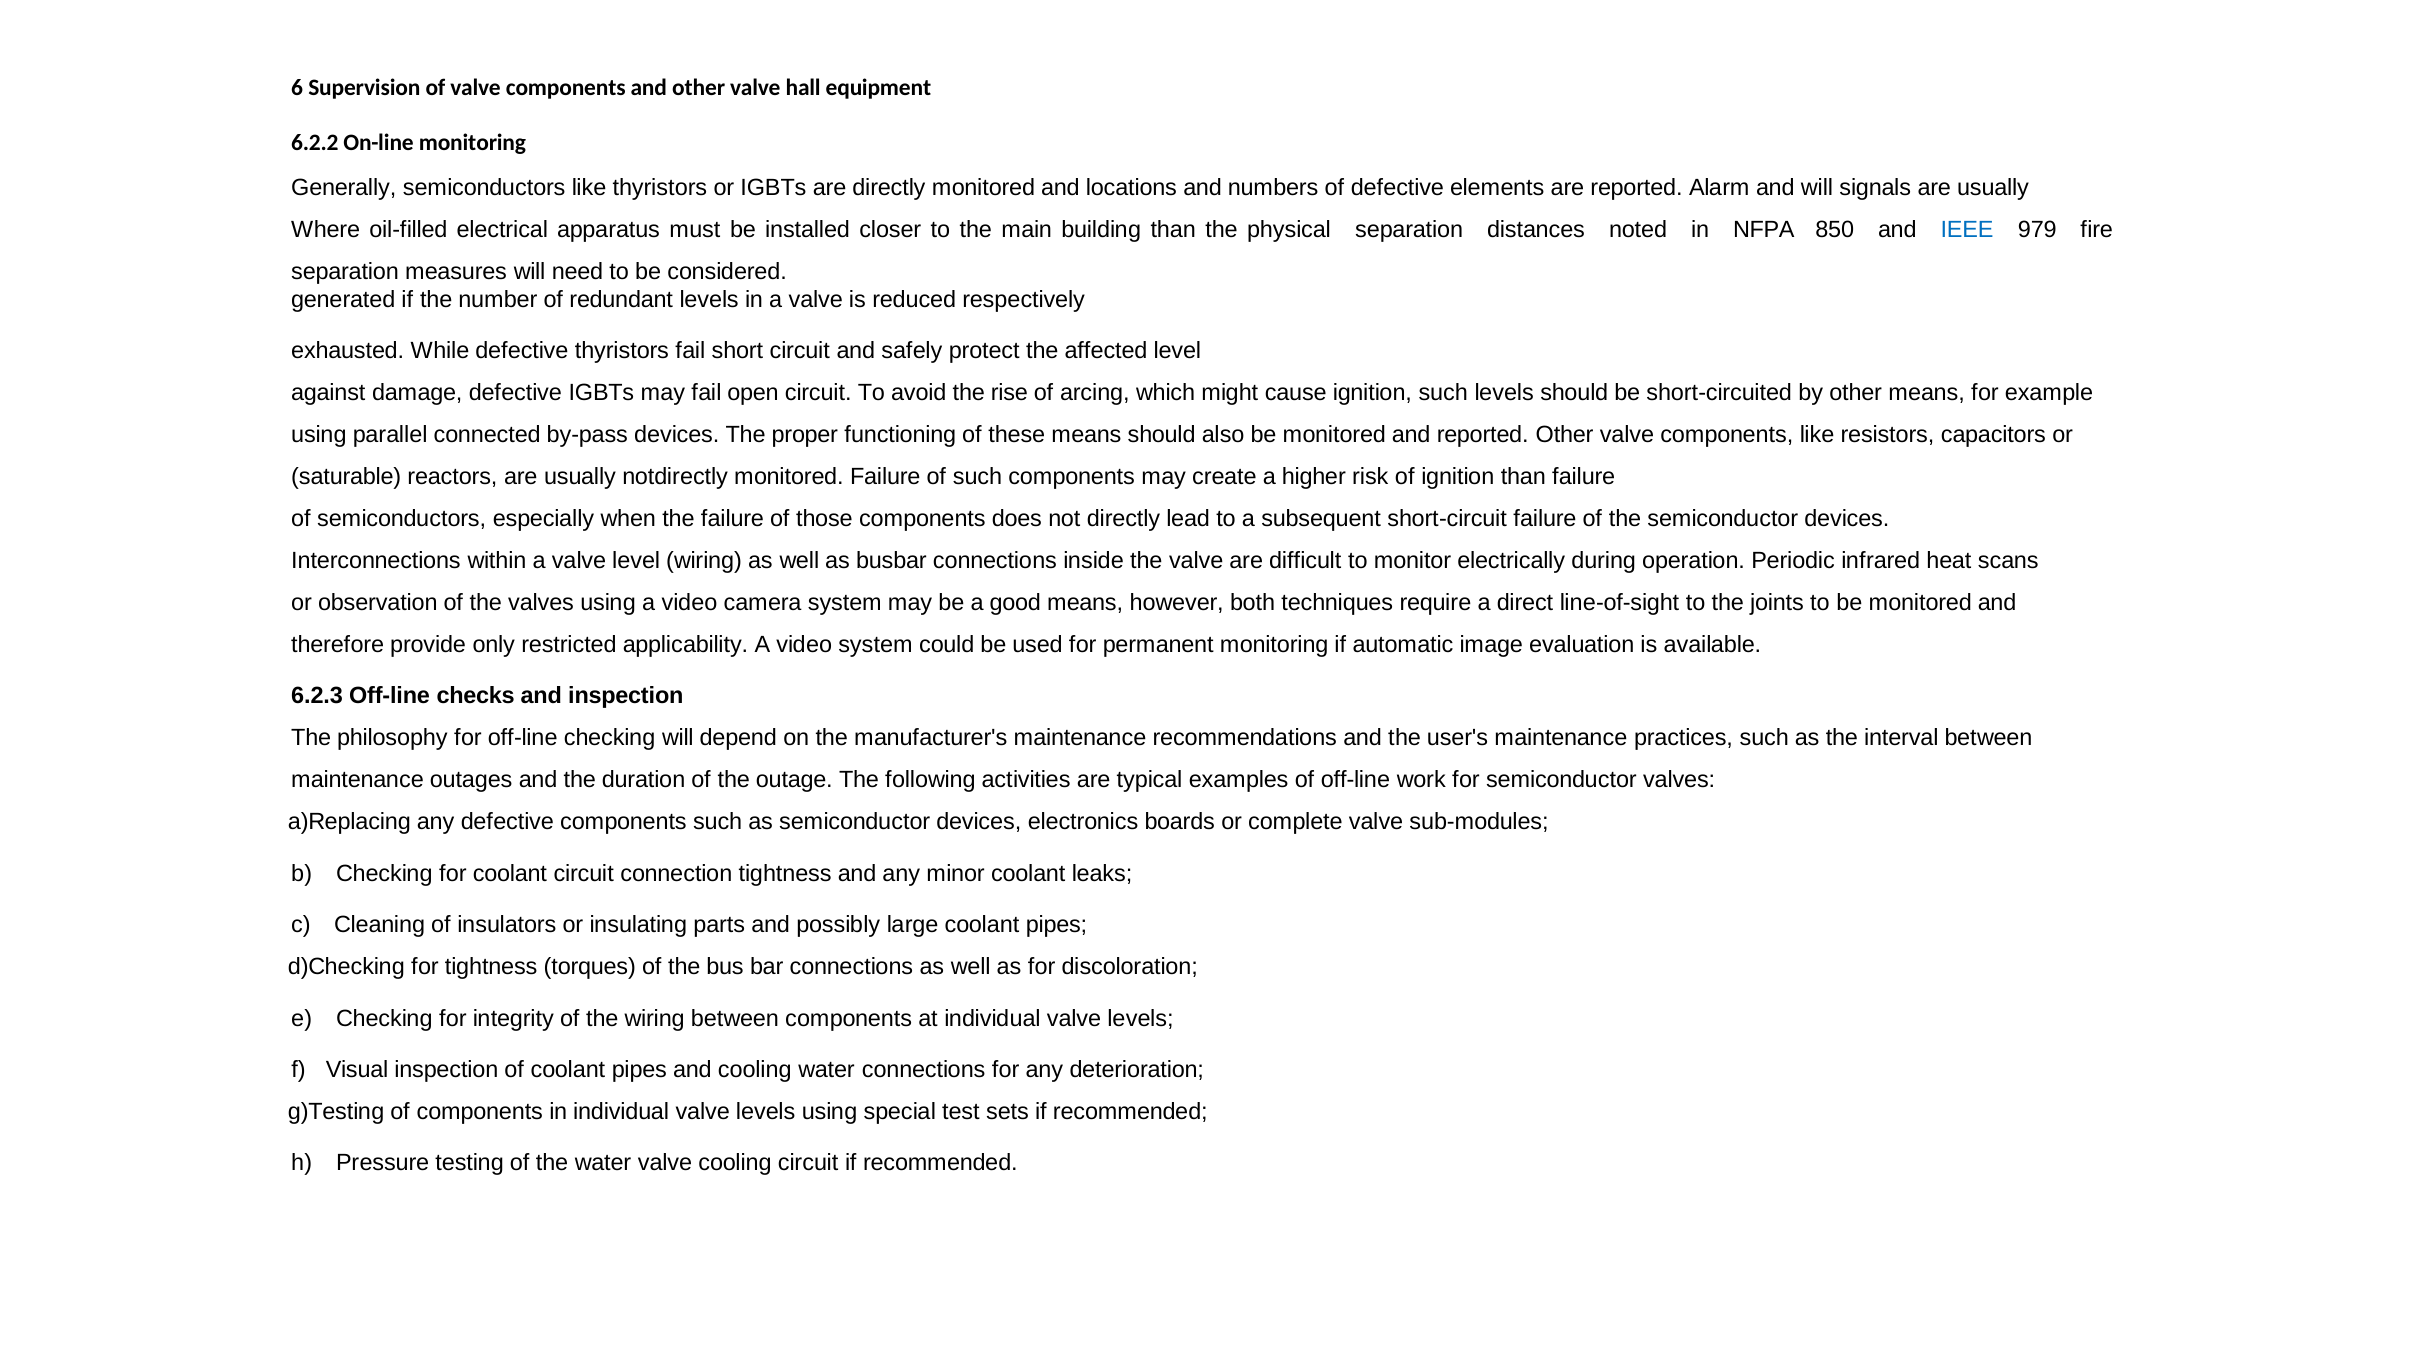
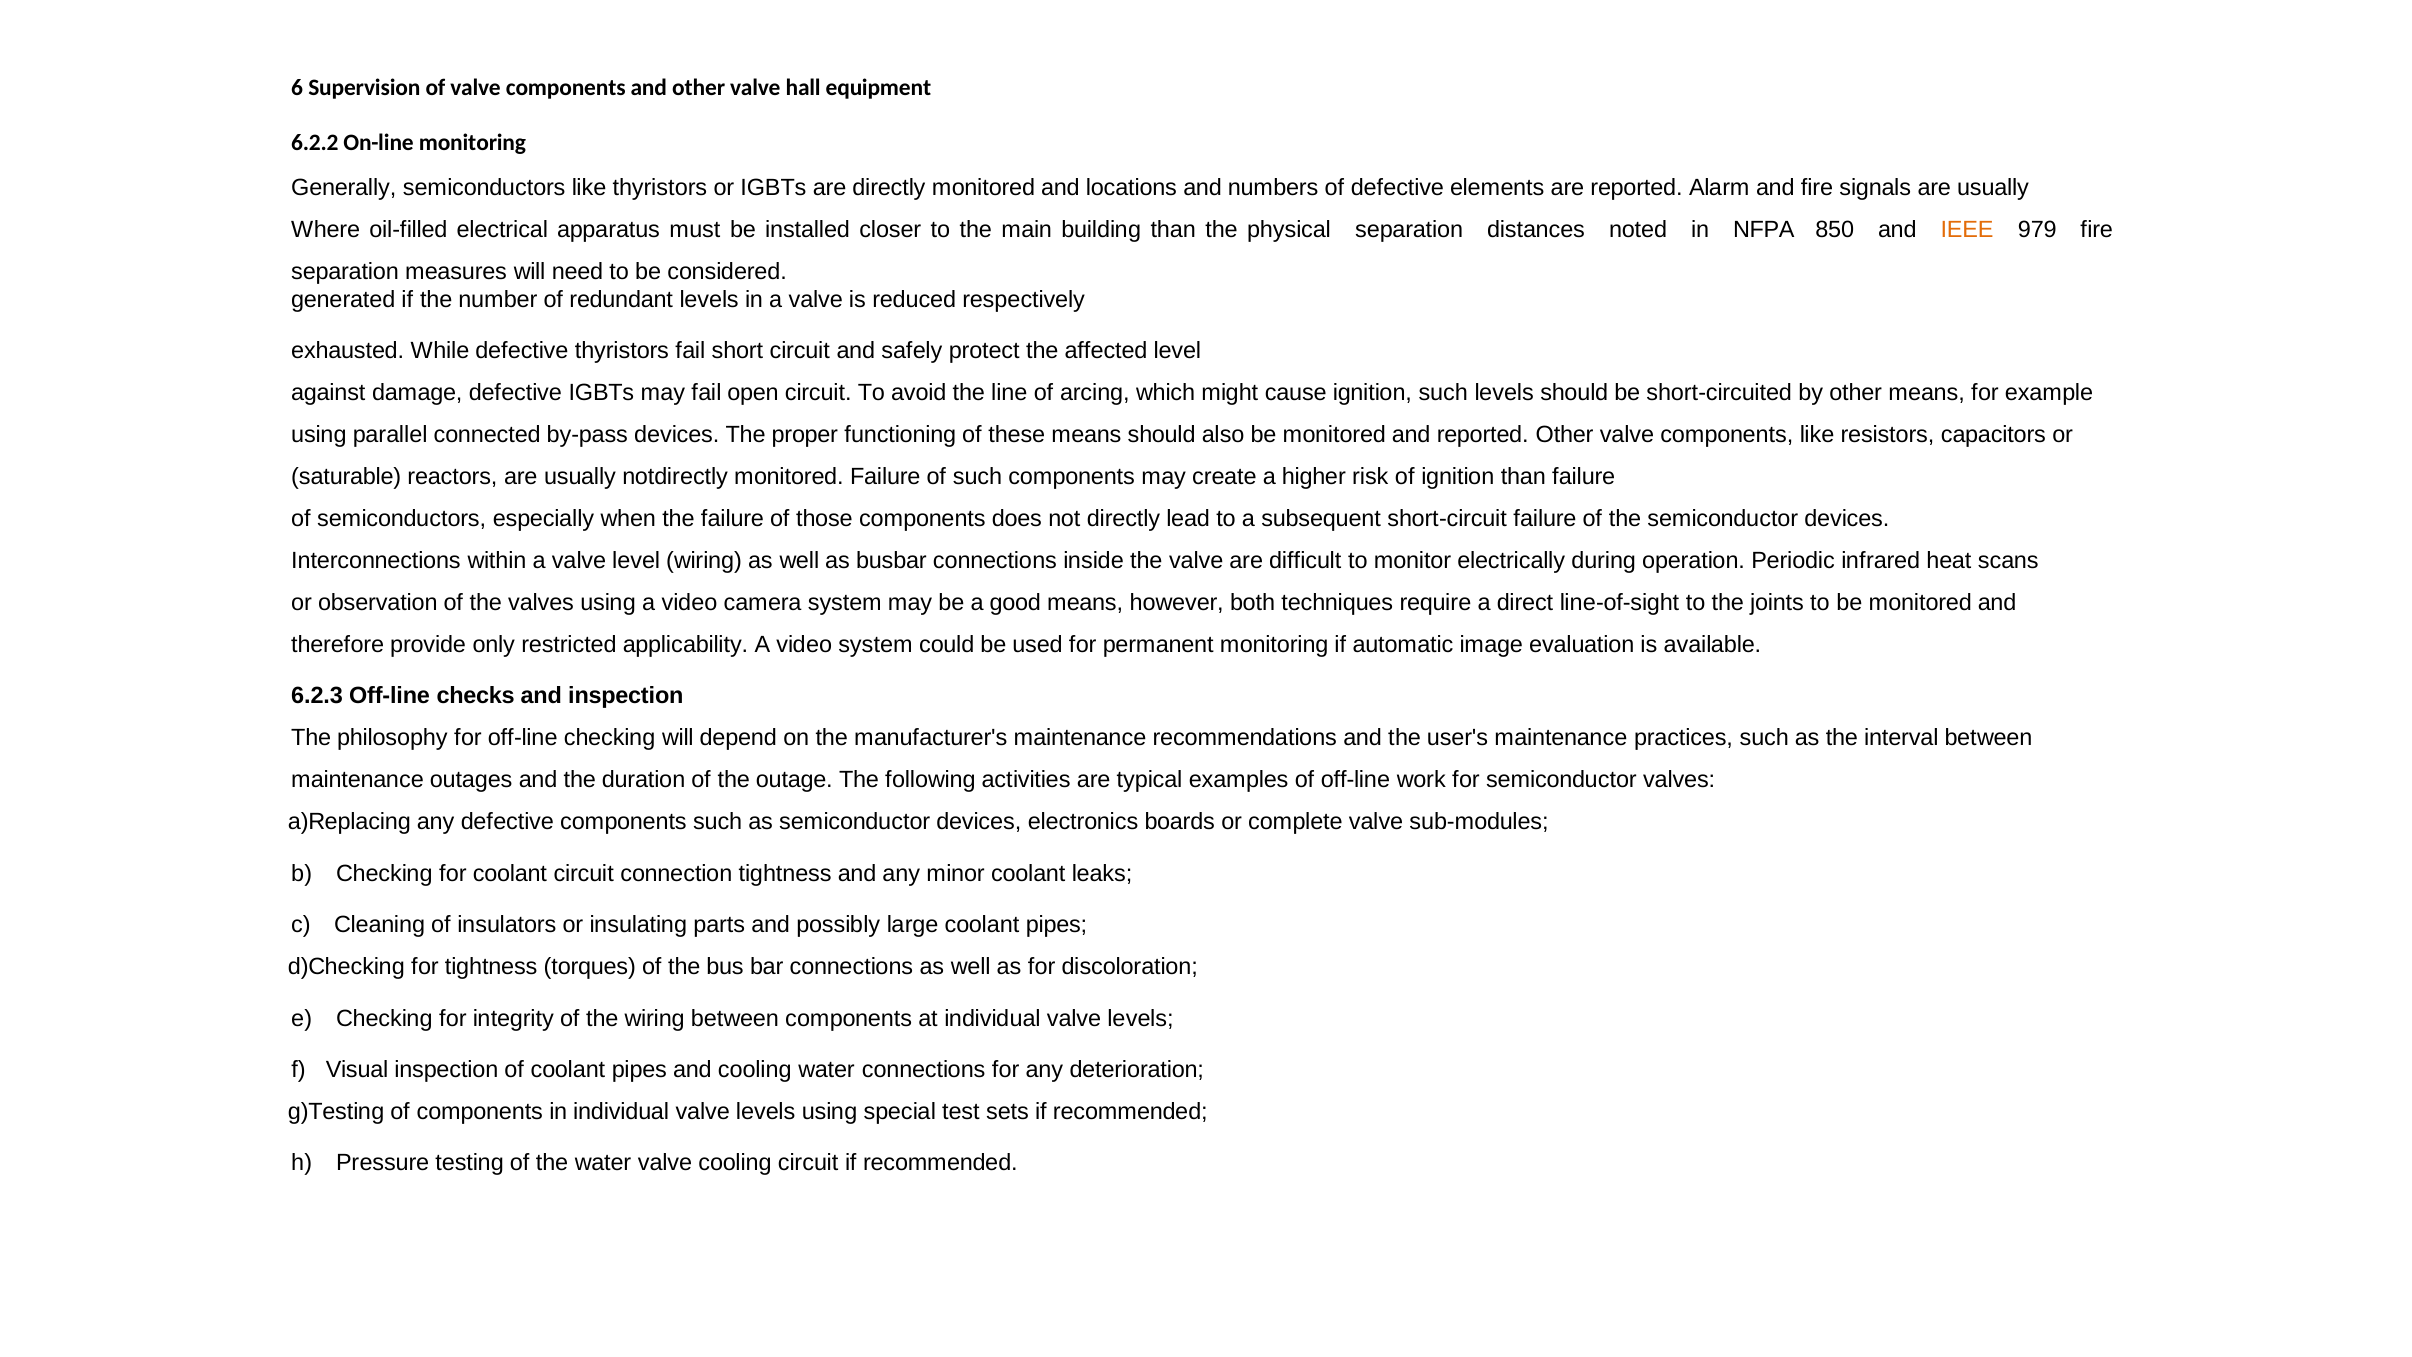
and will: will -> fire
IEEE colour: blue -> orange
rise: rise -> line
